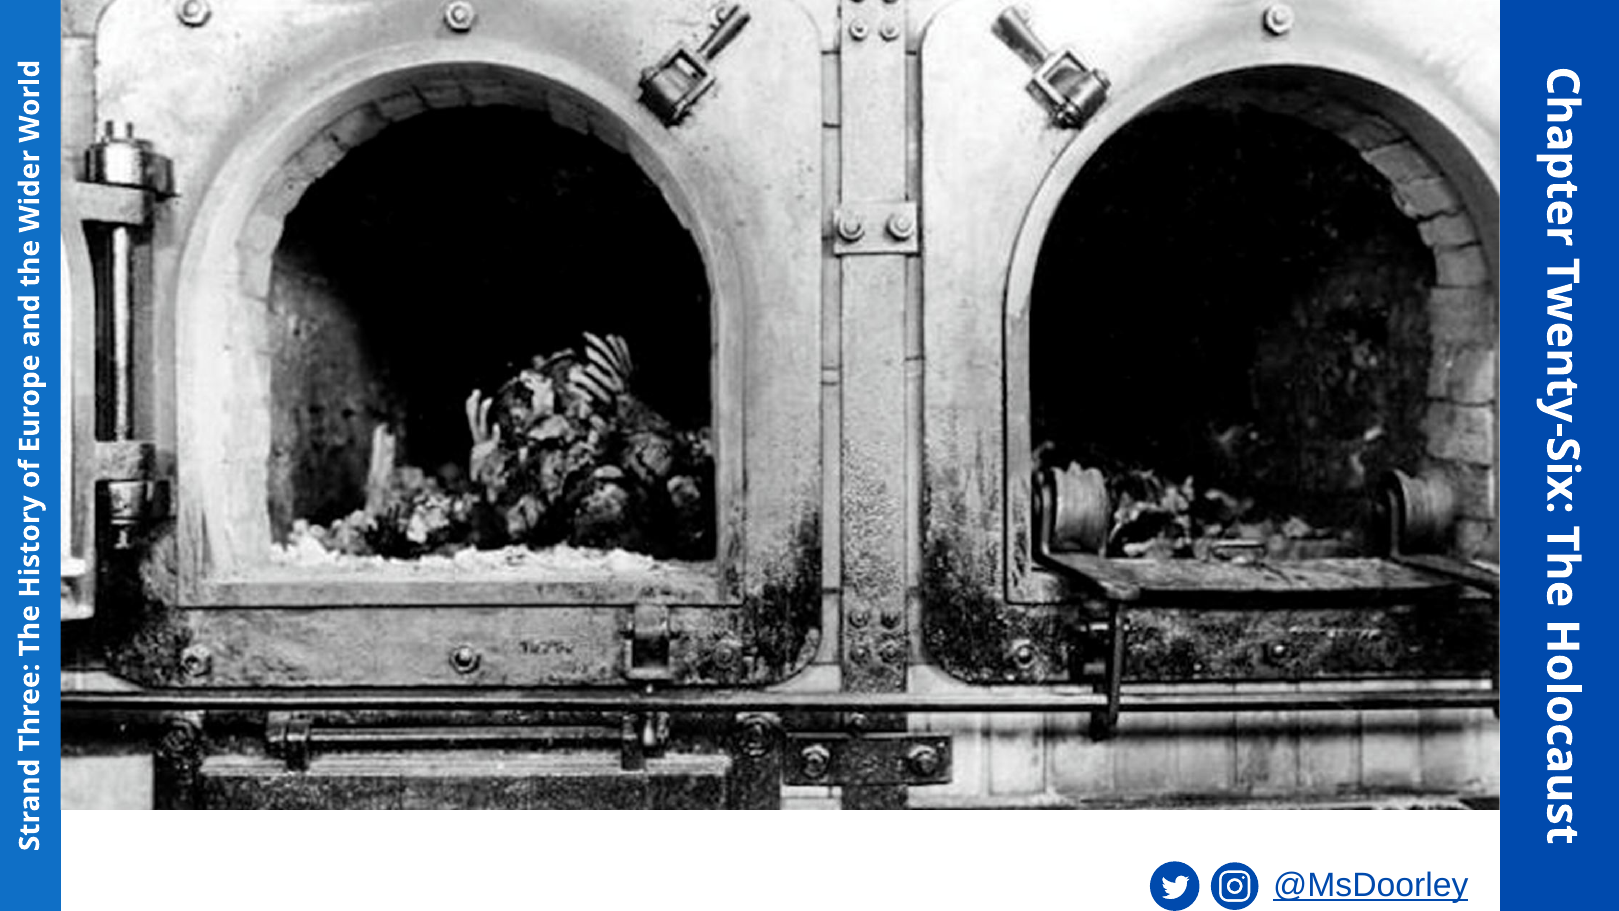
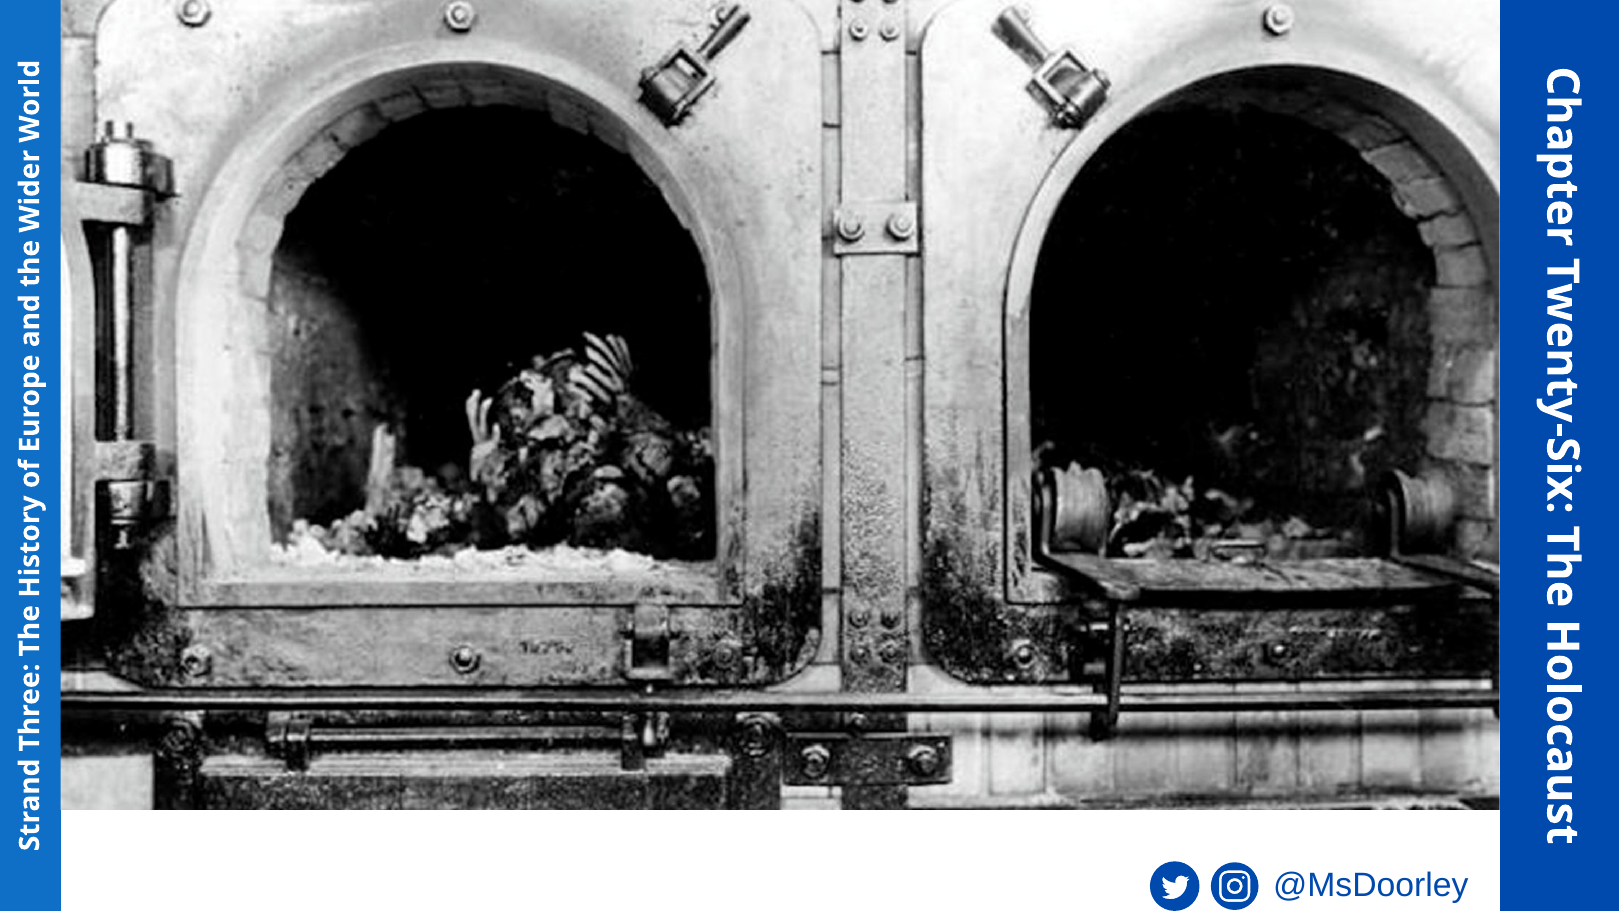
@MsDoorley underline: present -> none
